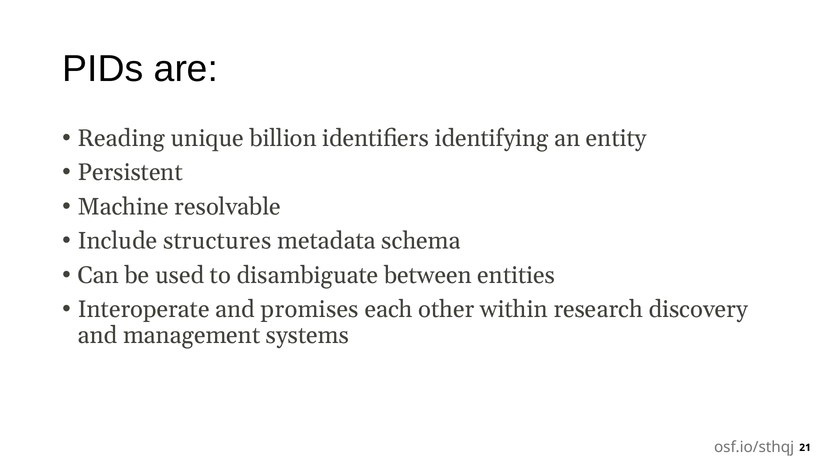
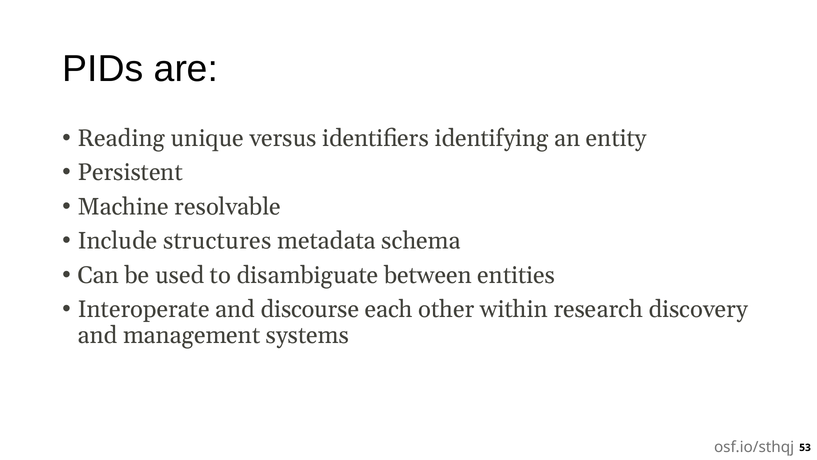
billion: billion -> versus
promises: promises -> discourse
21: 21 -> 53
